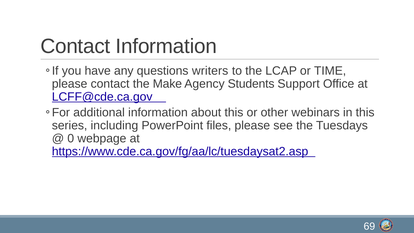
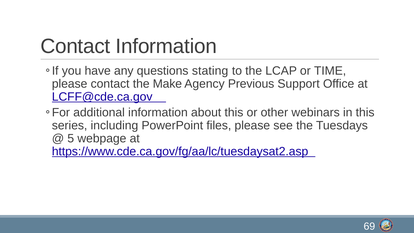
writers: writers -> stating
Students: Students -> Previous
0: 0 -> 5
